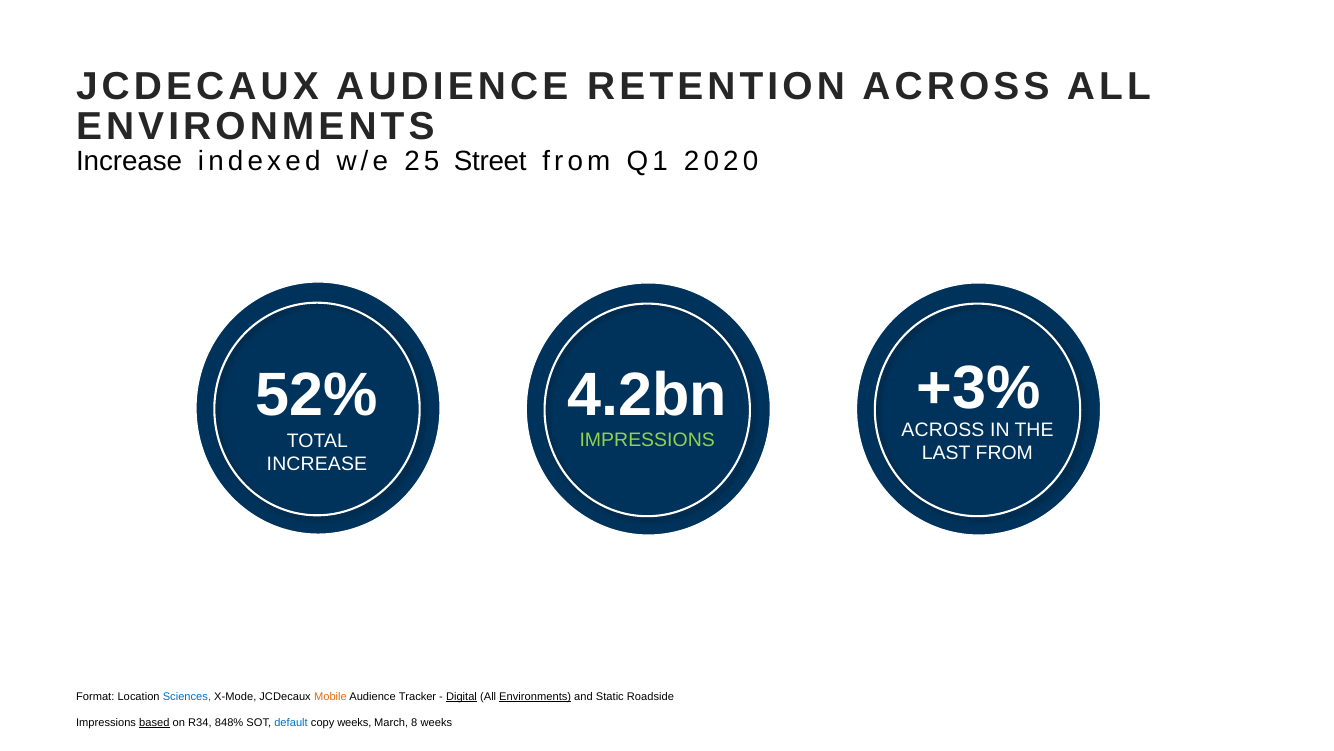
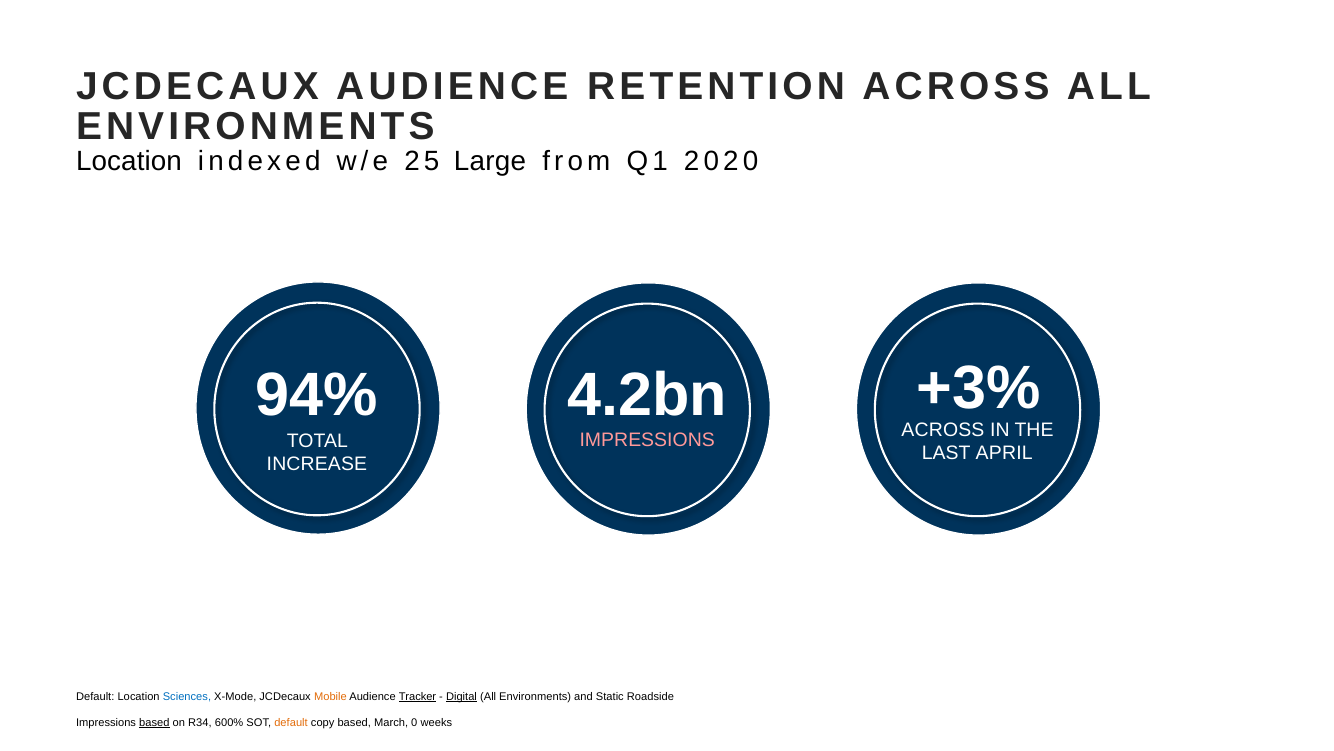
Increase at (129, 161): Increase -> Location
Street: Street -> Large
52%: 52% -> 94%
IMPRESSIONS at (647, 440) colour: light green -> pink
LAST FROM: FROM -> APRIL
Format at (95, 696): Format -> Default
Tracker underline: none -> present
Environments at (535, 696) underline: present -> none
848%: 848% -> 600%
default at (291, 722) colour: blue -> orange
copy weeks: weeks -> based
8: 8 -> 0
